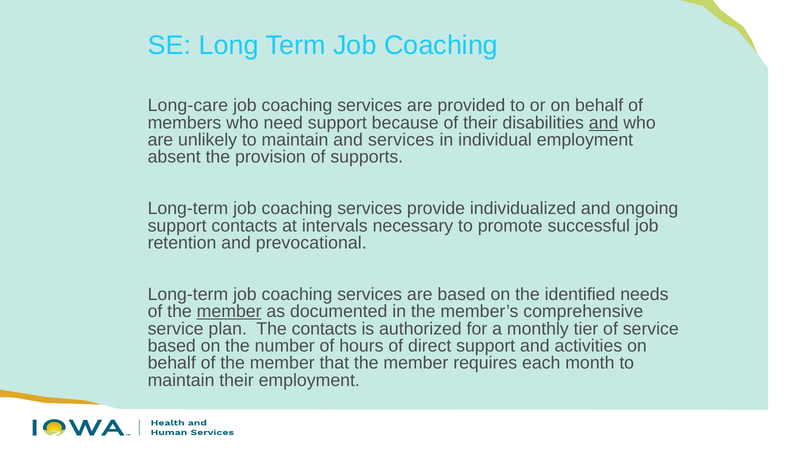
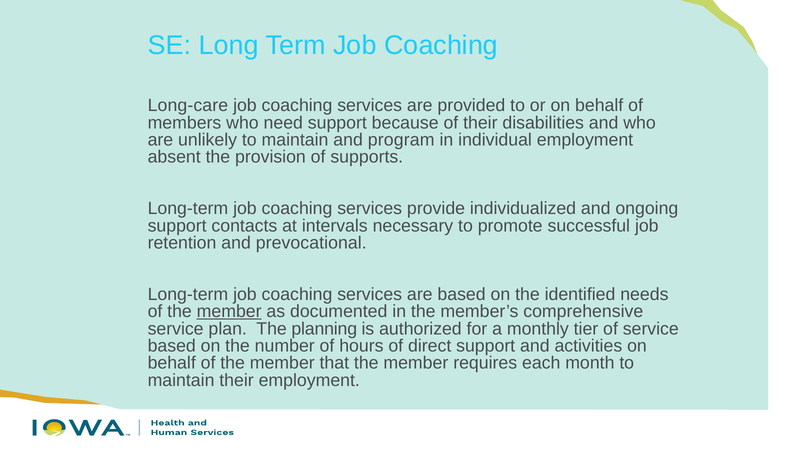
and at (604, 123) underline: present -> none
and services: services -> program
The contacts: contacts -> planning
